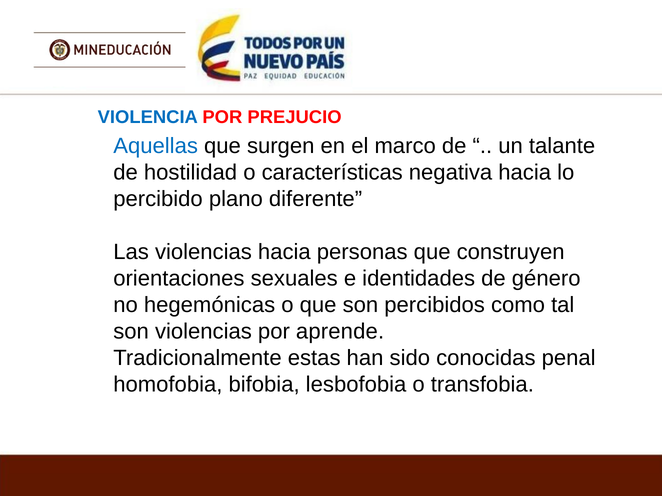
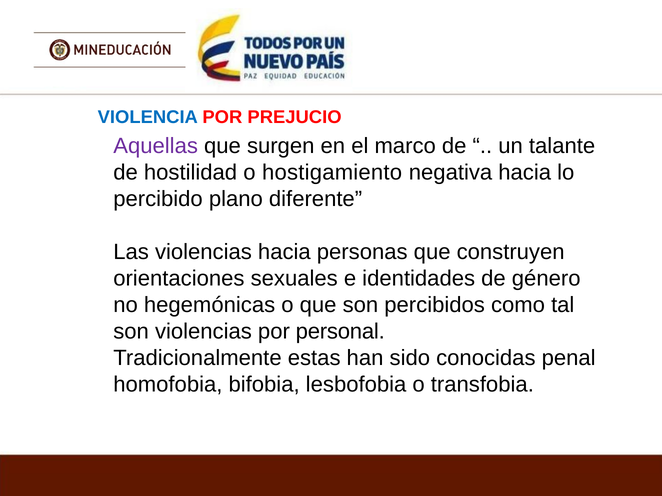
Aquellas colour: blue -> purple
características: características -> hostigamiento
aprende: aprende -> personal
